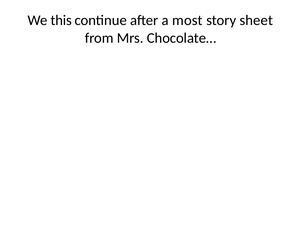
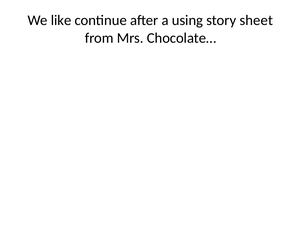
this: this -> like
most: most -> using
